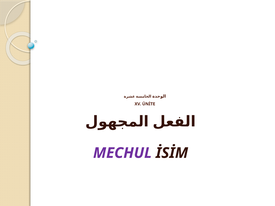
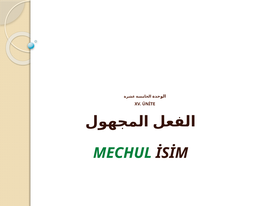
MECHUL colour: purple -> green
